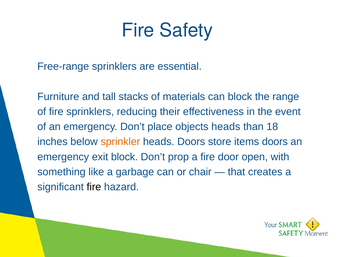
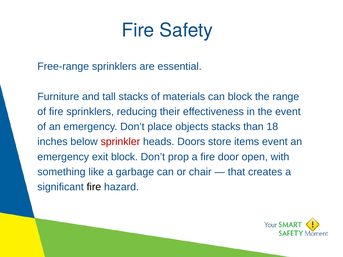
objects heads: heads -> stacks
sprinkler colour: orange -> red
items doors: doors -> event
